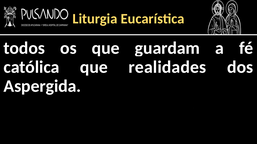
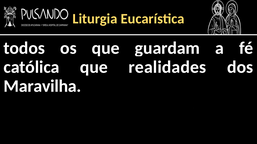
Aspergida: Aspergida -> Maravilha
